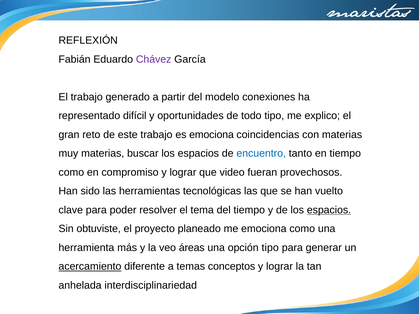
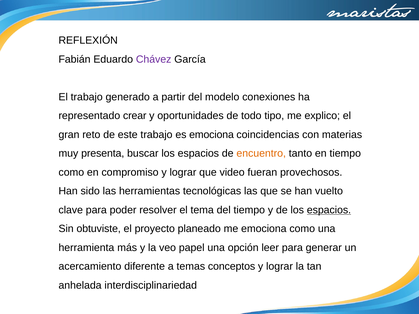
difícil: difícil -> crear
muy materias: materias -> presenta
encuentro colour: blue -> orange
áreas: áreas -> papel
opción tipo: tipo -> leer
acercamiento underline: present -> none
